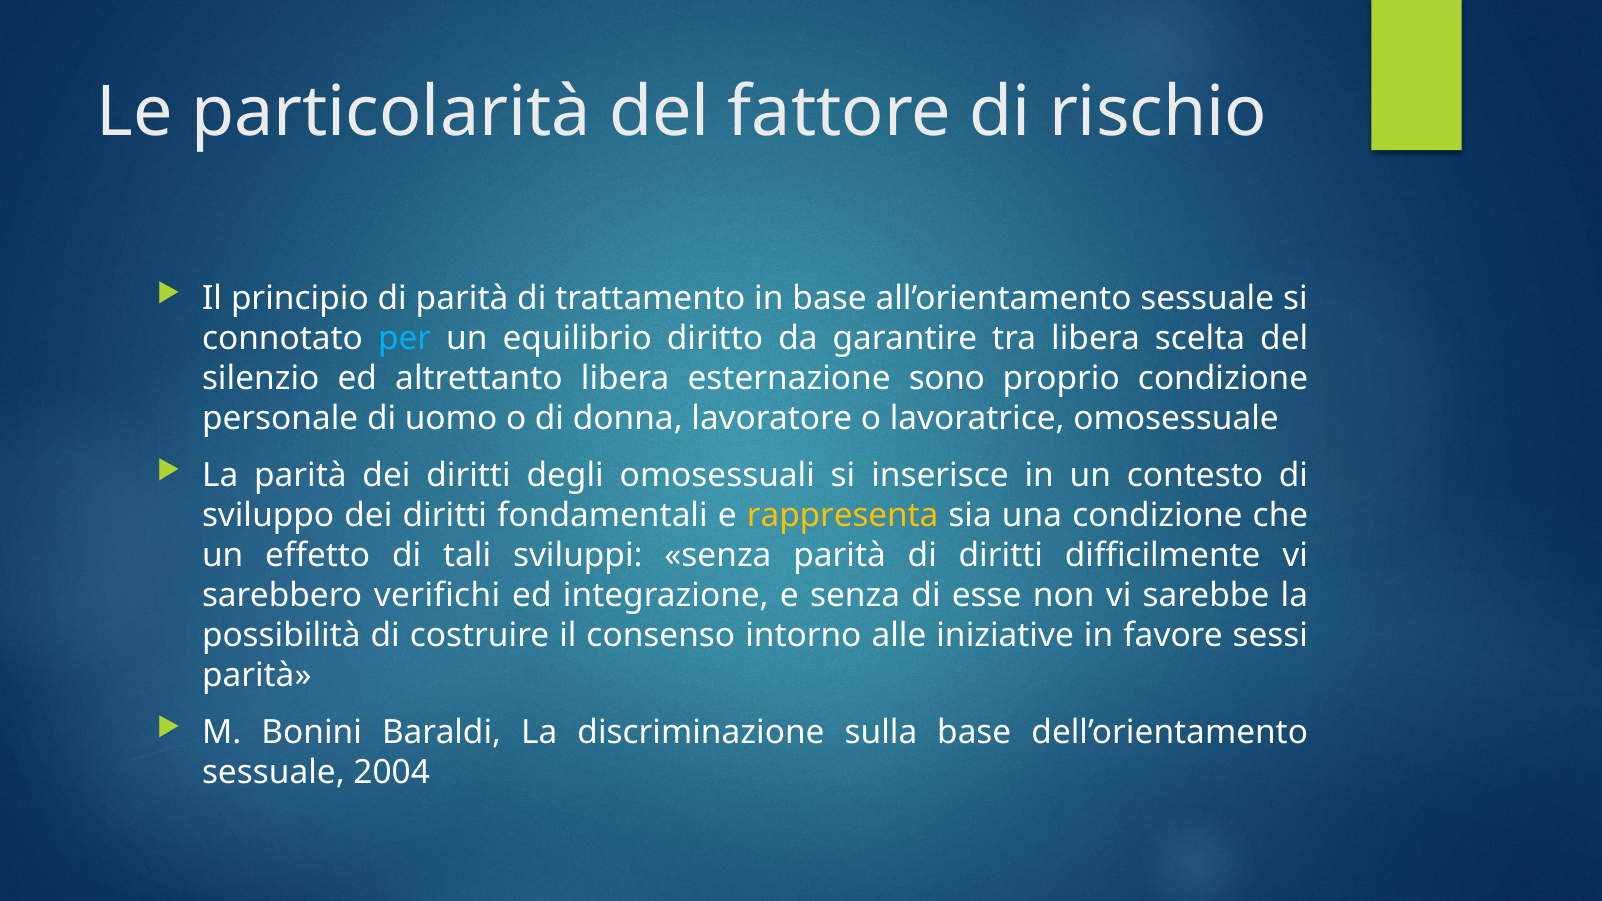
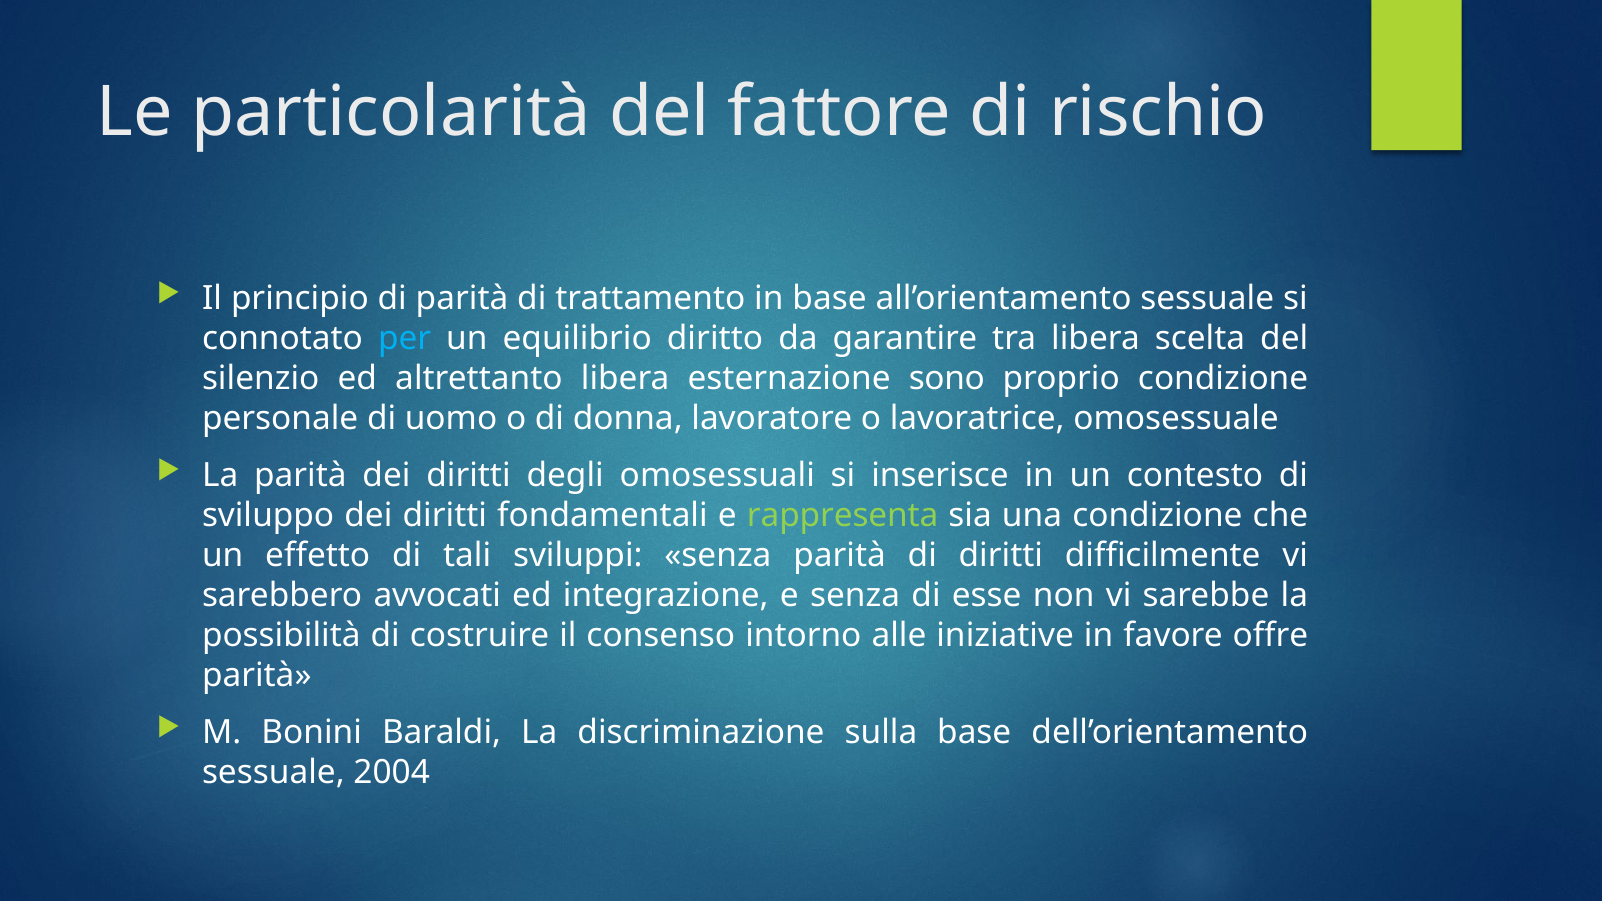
rappresenta colour: yellow -> light green
verifichi: verifichi -> avvocati
sessi: sessi -> offre
